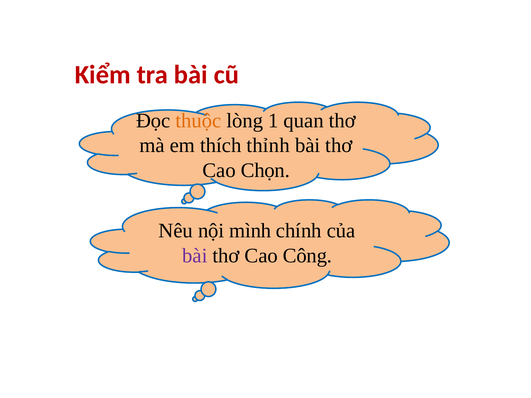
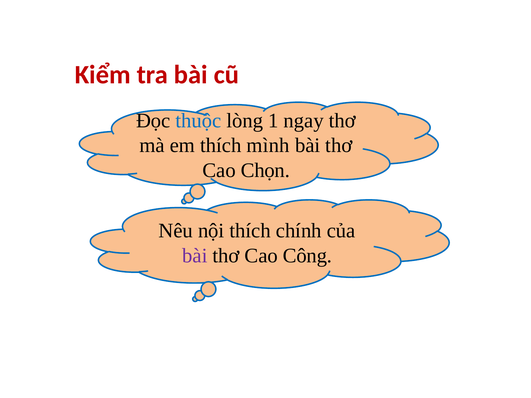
thuộc colour: orange -> blue
quan: quan -> ngay
thỉnh: thỉnh -> mình
nội mình: mình -> thích
